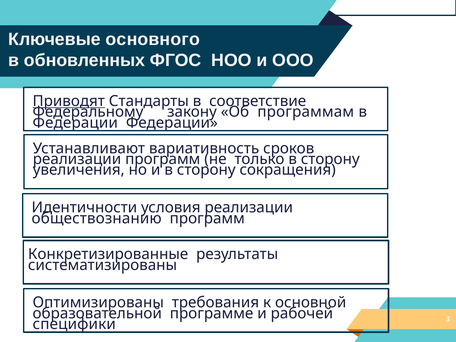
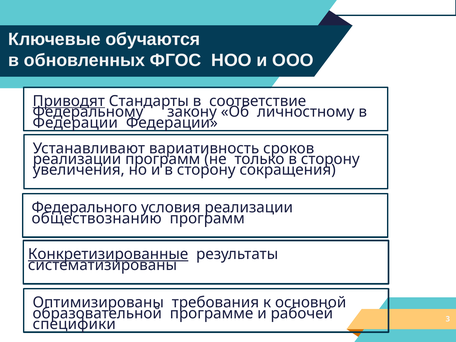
основного: основного -> обучаются
программам: программам -> личностному
Идентичности: Идентичности -> Федерального
Конкретизированные underline: none -> present
